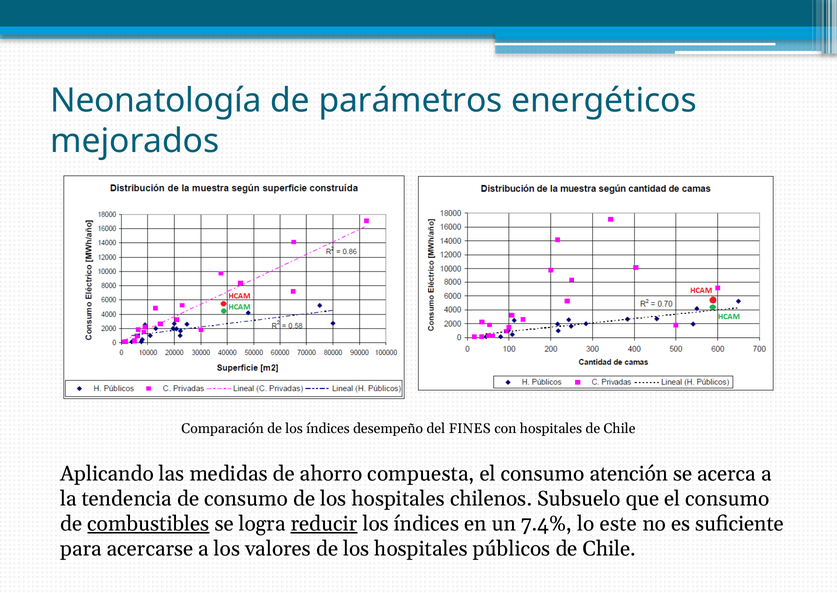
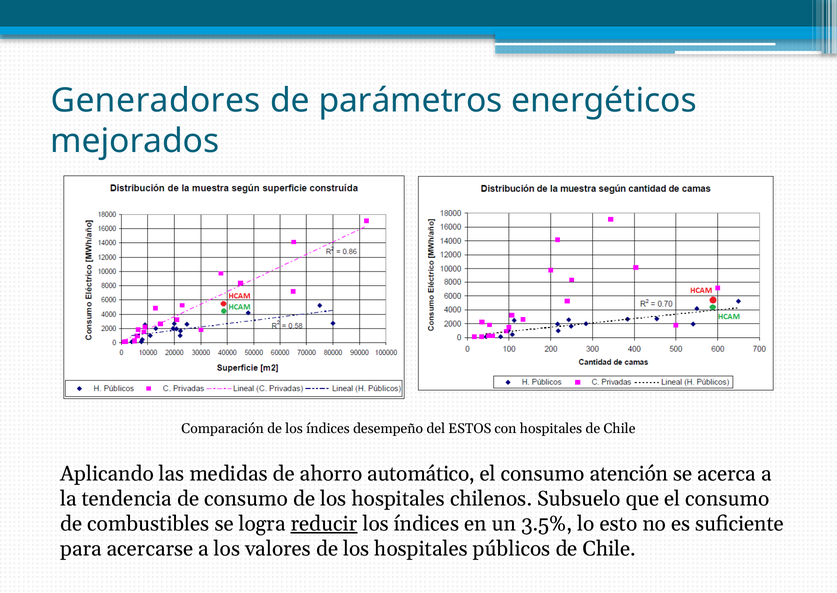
Neonatología: Neonatología -> Generadores
FINES: FINES -> ESTOS
compuesta: compuesta -> automático
combustibles underline: present -> none
7.4%: 7.4% -> 3.5%
este: este -> esto
